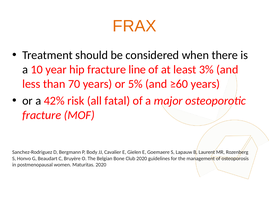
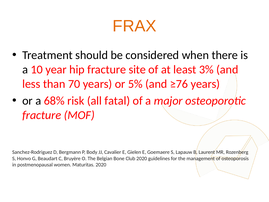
line: line -> site
≥60: ≥60 -> ≥76
42%: 42% -> 68%
